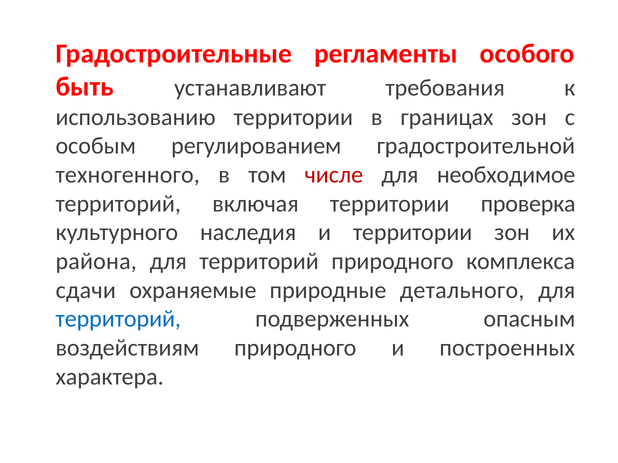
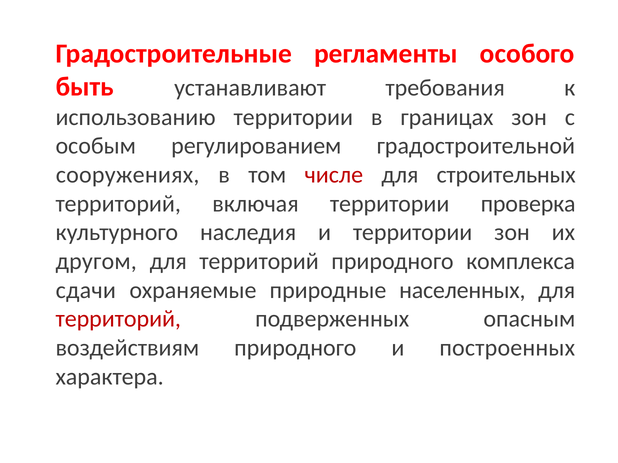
техногенного: техногенного -> сооружениях
необходимое: необходимое -> строительных
района: района -> другом
детального: детального -> населенных
территорий at (118, 319) colour: blue -> red
